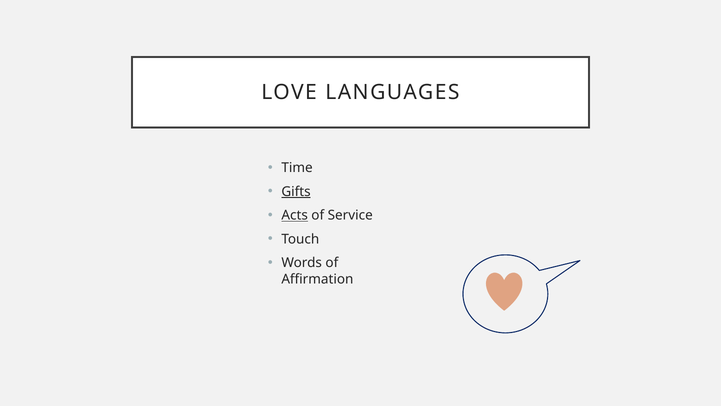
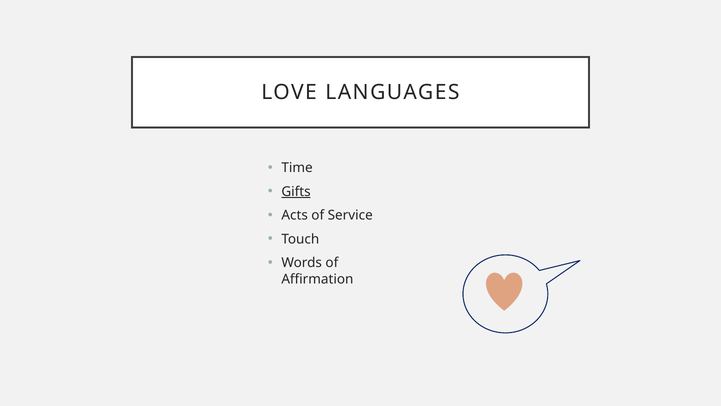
Acts underline: present -> none
